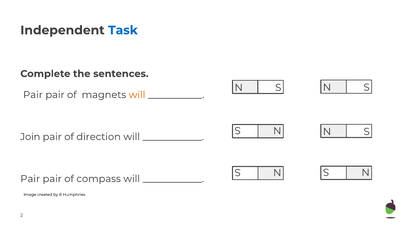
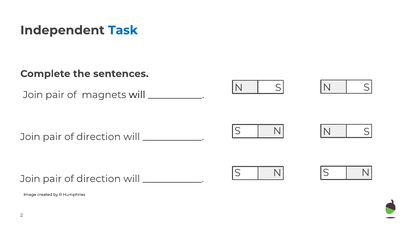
Pair at (33, 95): Pair -> Join
will at (137, 95) colour: orange -> black
Pair at (30, 179): Pair -> Join
compass at (99, 179): compass -> direction
